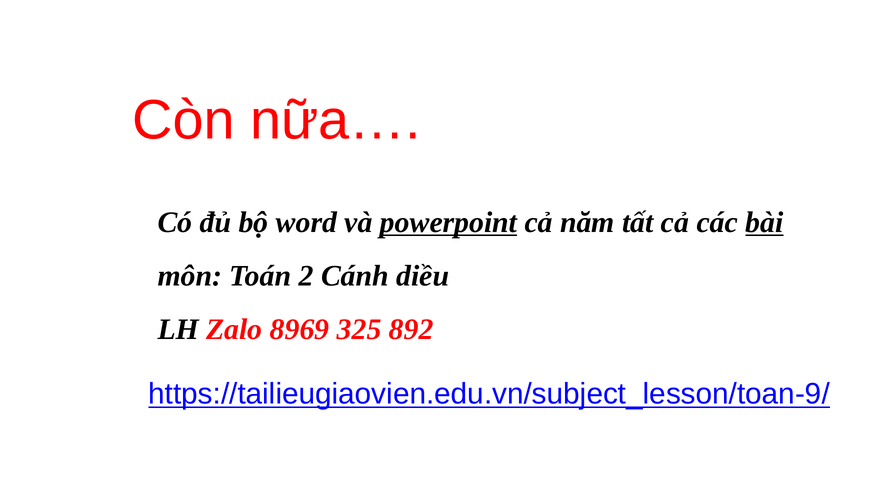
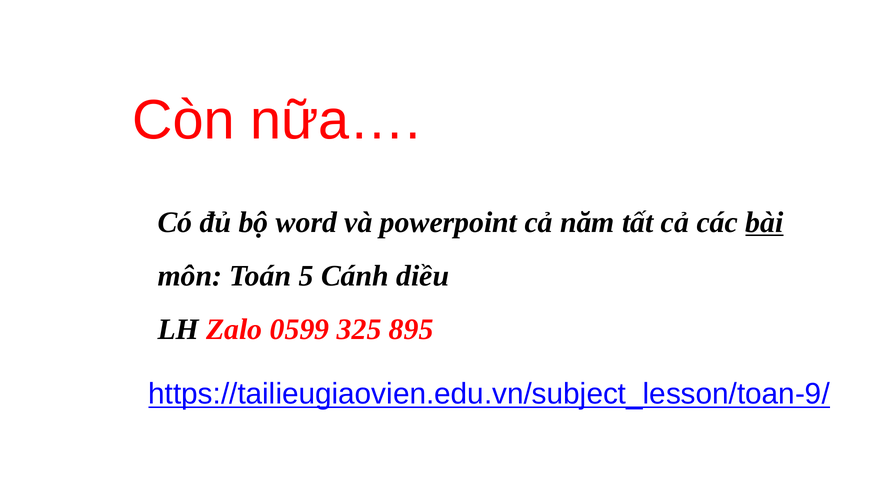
powerpoint underline: present -> none
2: 2 -> 5
8969: 8969 -> 0599
892: 892 -> 895
